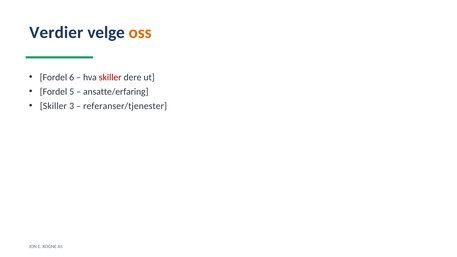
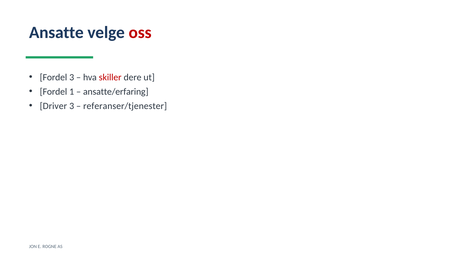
Verdier: Verdier -> Ansatte
oss colour: orange -> red
Fordel 6: 6 -> 3
5: 5 -> 1
Skiller at (53, 106): Skiller -> Driver
